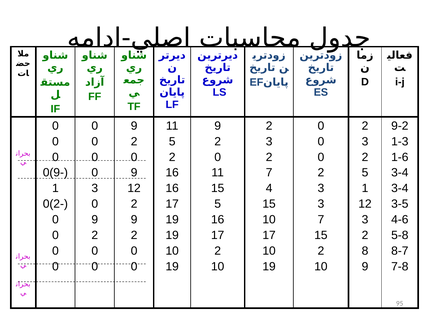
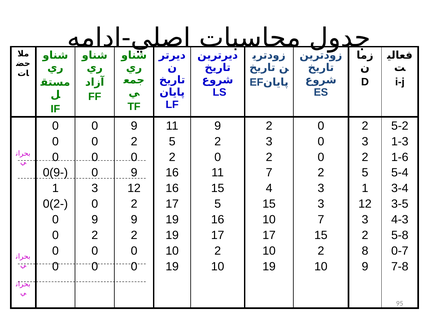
9-2: 9-2 -> 5-2
3-4 at (400, 173): 3-4 -> 5-4
4-6: 4-6 -> 4-3
8-7: 8-7 -> 0-7
